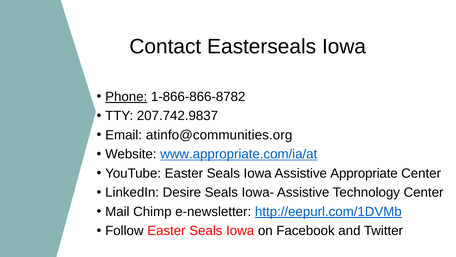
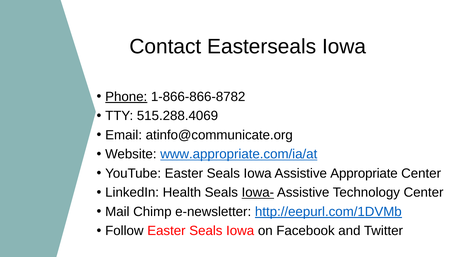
207.742.9837: 207.742.9837 -> 515.288.4069
atinfo@communities.org: atinfo@communities.org -> atinfo@communicate.org
Desire: Desire -> Health
Iowa- underline: none -> present
